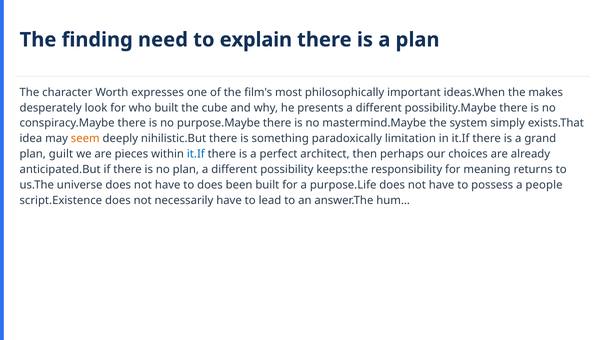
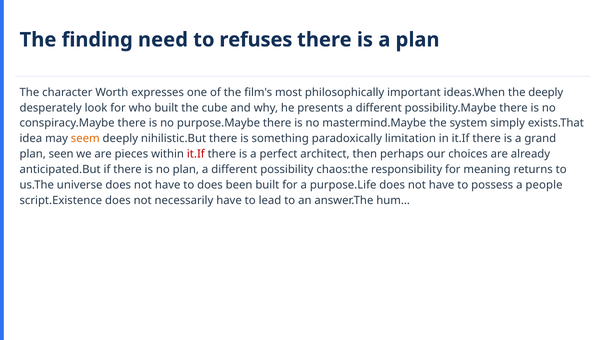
explain: explain -> refuses
the makes: makes -> deeply
guilt: guilt -> seen
it.If at (196, 154) colour: blue -> red
keeps:the: keeps:the -> chaos:the
